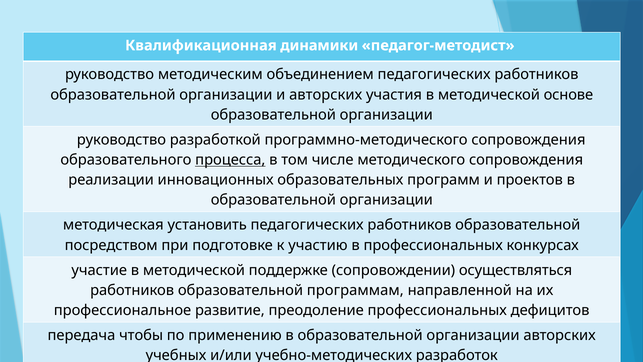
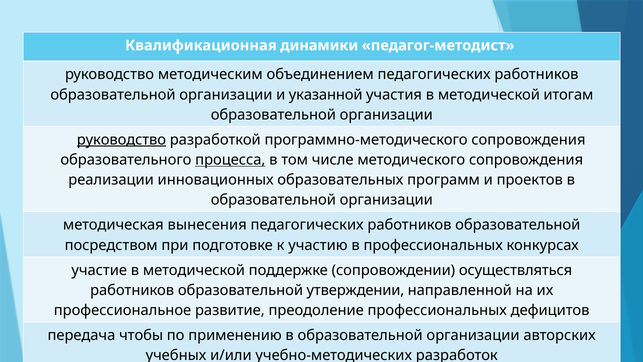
и авторских: авторских -> указанной
основе: основе -> итогам
руководство at (121, 140) underline: none -> present
установить: установить -> вынесения
программам: программам -> утверждении
